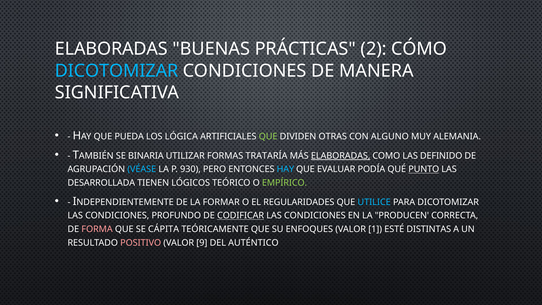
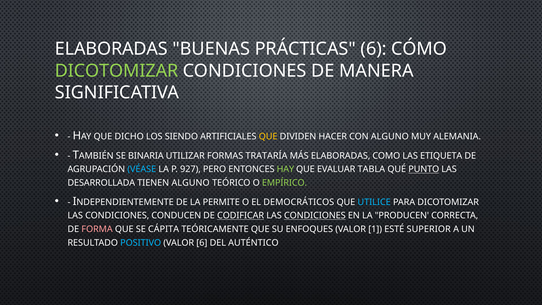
PRÁCTICAS 2: 2 -> 6
DICOTOMIZAR at (117, 71) colour: light blue -> light green
PUEDA: PUEDA -> DICHO
LÓGICA: LÓGICA -> SIENDO
QUE at (268, 136) colour: light green -> yellow
OTRAS: OTRAS -> HACER
ELABORADAS at (341, 156) underline: present -> none
DEFINIDO: DEFINIDO -> ETIQUETA
930: 930 -> 927
HAY colour: light blue -> light green
PODÍA: PODÍA -> TABLA
TIENEN LÓGICOS: LÓGICOS -> ALGUNO
FORMAR: FORMAR -> PERMITE
REGULARIDADES: REGULARIDADES -> DEMOCRÁTICOS
PROFUNDO: PROFUNDO -> CONDUCEN
CONDICIONES at (315, 216) underline: none -> present
DISTINTAS: DISTINTAS -> SUPERIOR
POSITIVO colour: pink -> light blue
VALOR 9: 9 -> 6
